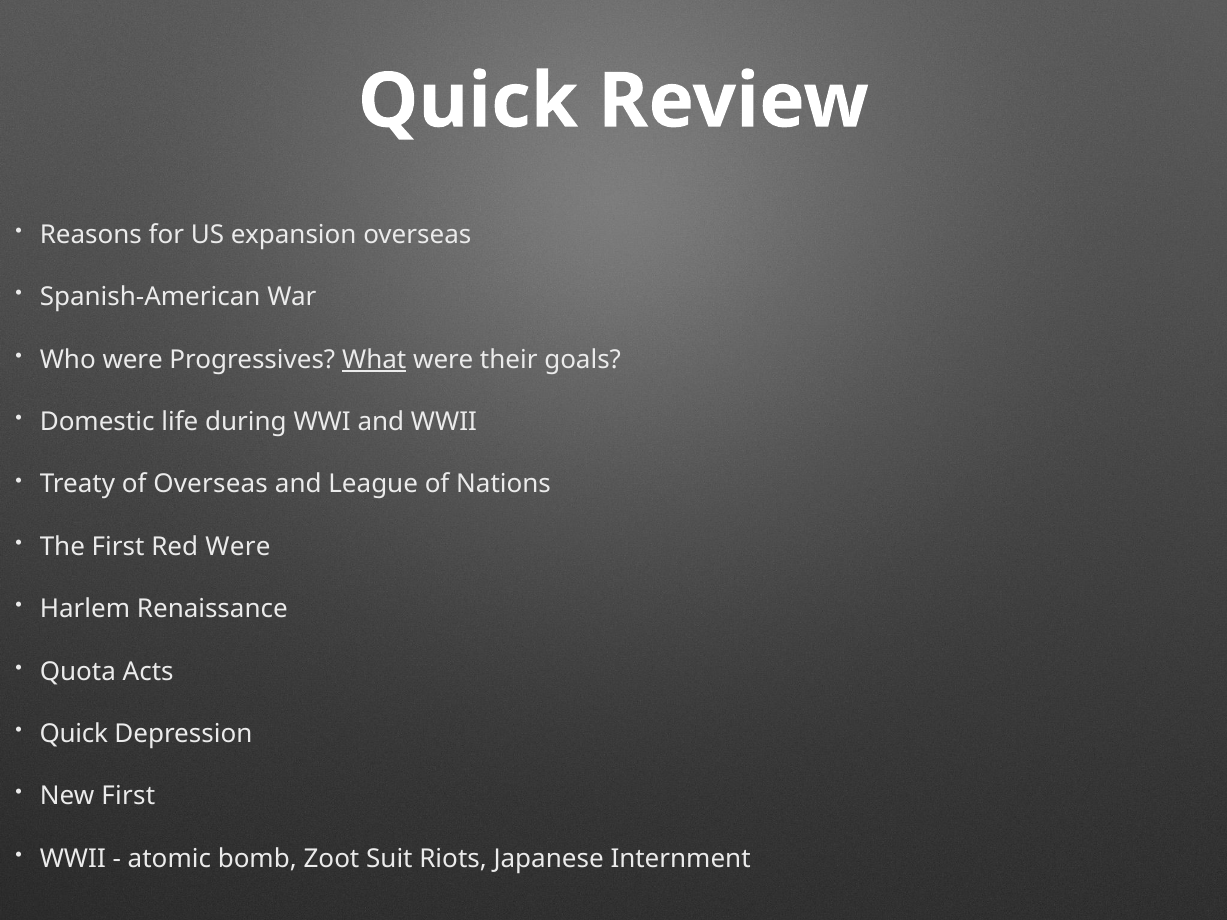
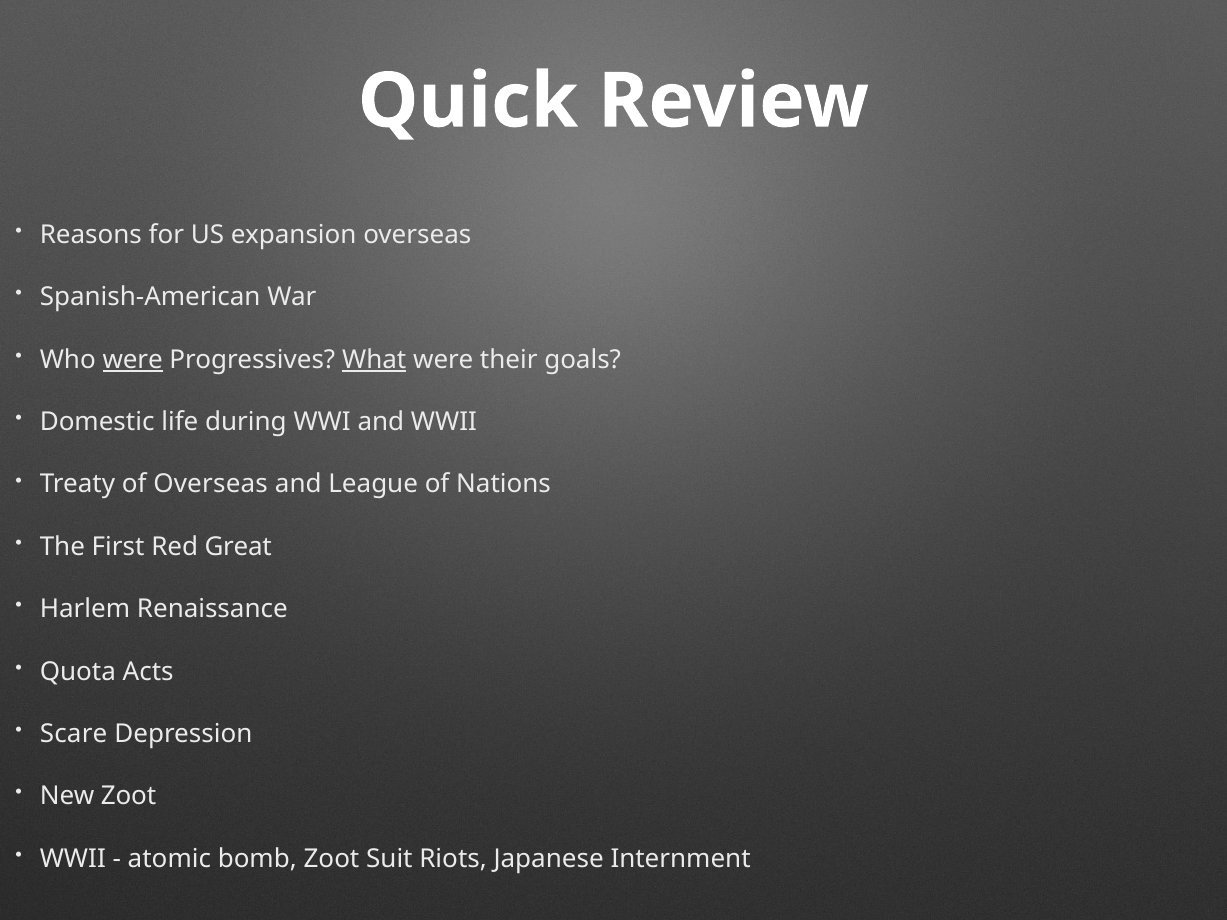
were at (133, 360) underline: none -> present
Red Were: Were -> Great
Quick at (74, 734): Quick -> Scare
New First: First -> Zoot
